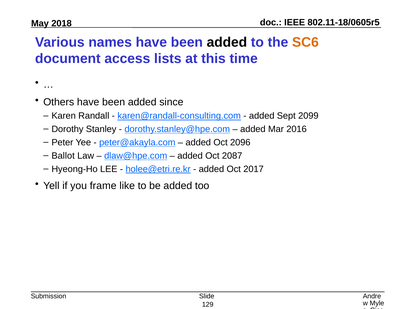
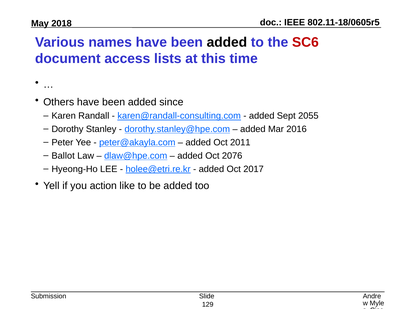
SC6 colour: orange -> red
2099: 2099 -> 2055
2096: 2096 -> 2011
2087: 2087 -> 2076
frame: frame -> action
